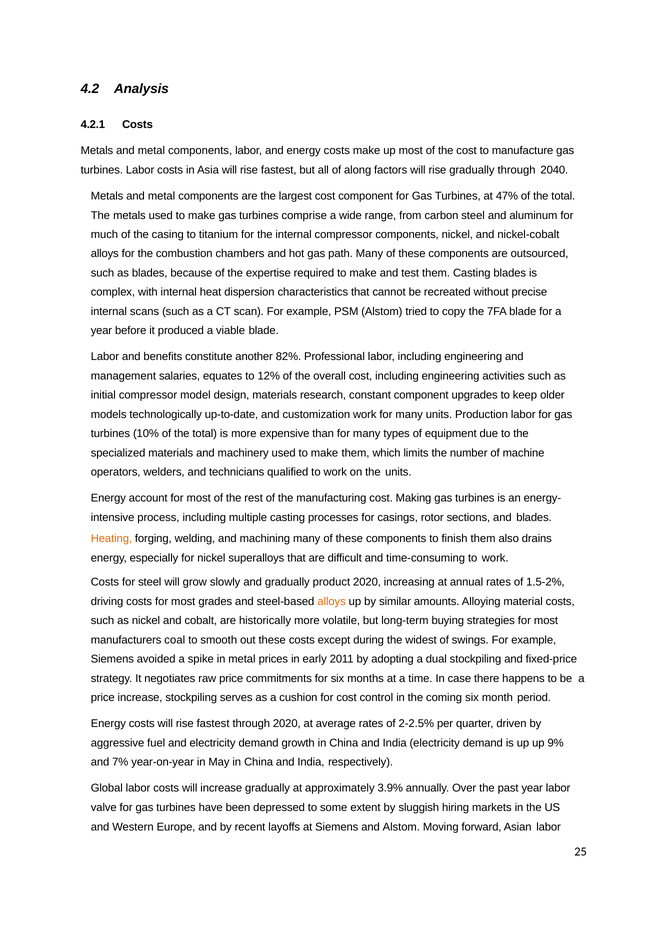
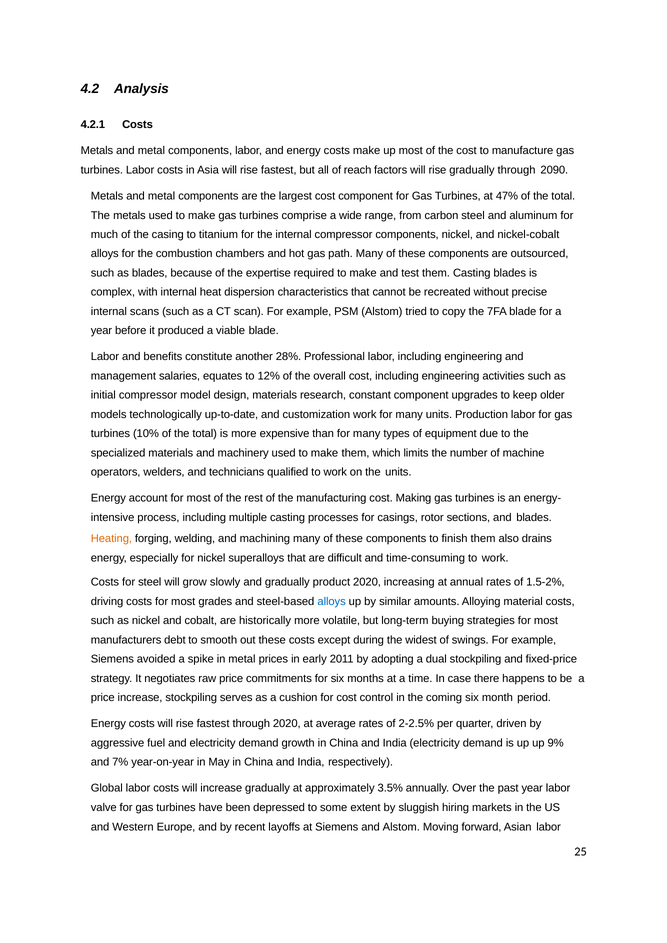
along: along -> reach
2040: 2040 -> 2090
82%: 82% -> 28%
alloys at (332, 602) colour: orange -> blue
coal: coal -> debt
3.9%: 3.9% -> 3.5%
